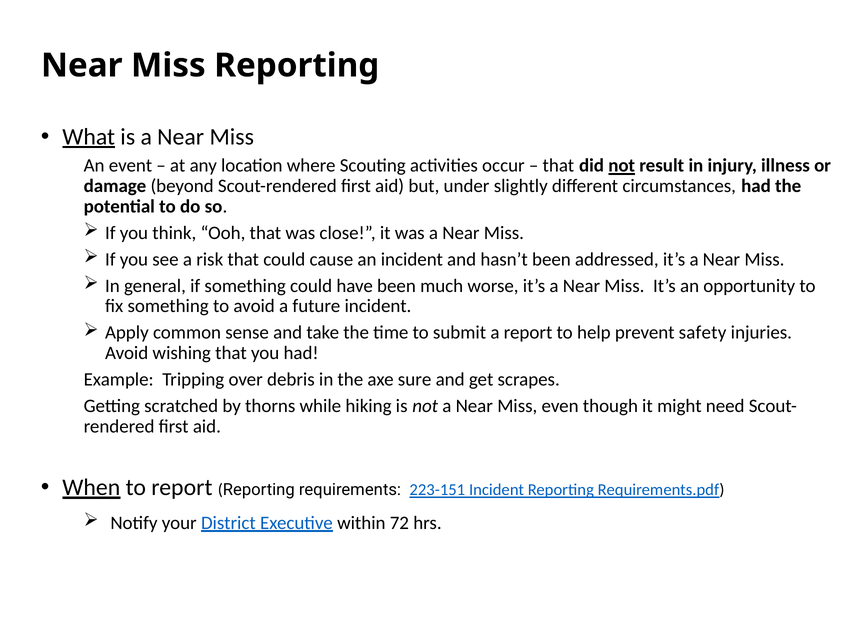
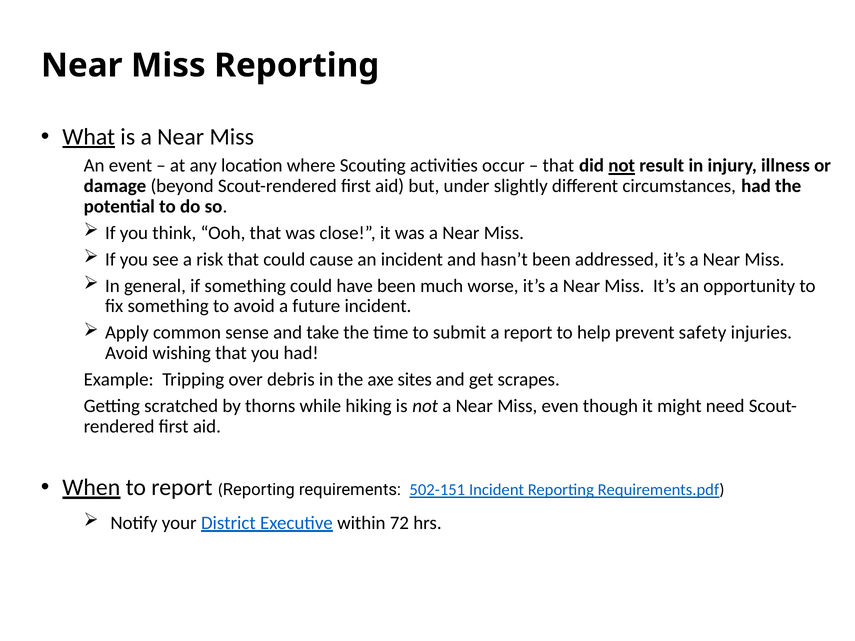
sure: sure -> sites
223-151: 223-151 -> 502-151
